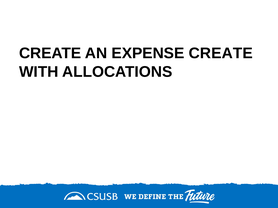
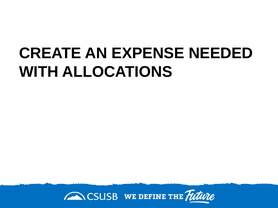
EXPENSE CREATE: CREATE -> NEEDED
